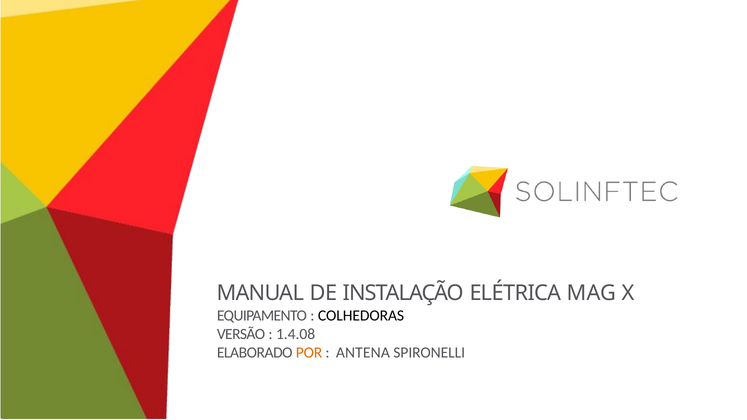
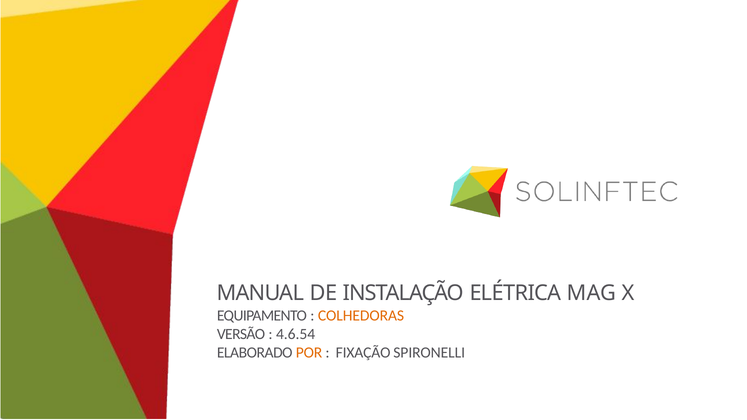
COLHEDORAS colour: black -> orange
1.4.08: 1.4.08 -> 4.6.54
ANTENA: ANTENA -> FIXAÇÃO
